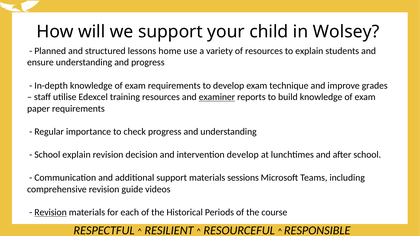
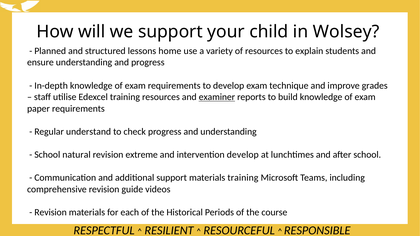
importance: importance -> understand
School explain: explain -> natural
decision: decision -> extreme
materials sessions: sessions -> training
Revision at (51, 213) underline: present -> none
